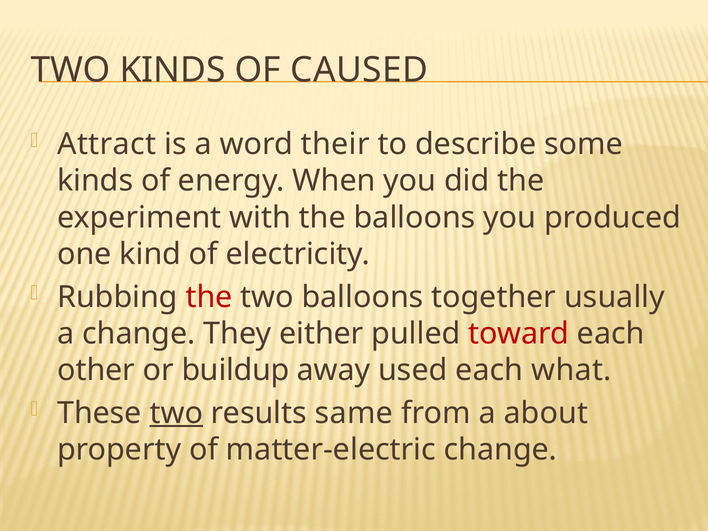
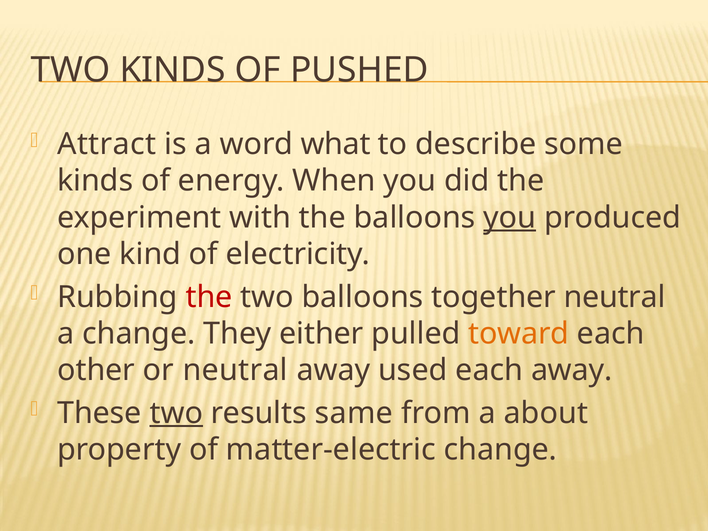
CAUSED: CAUSED -> PUSHED
their: their -> what
you at (510, 217) underline: none -> present
together usually: usually -> neutral
toward colour: red -> orange
or buildup: buildup -> neutral
each what: what -> away
